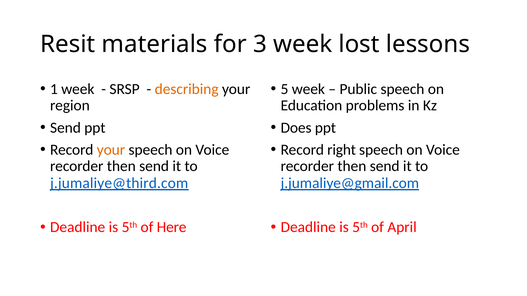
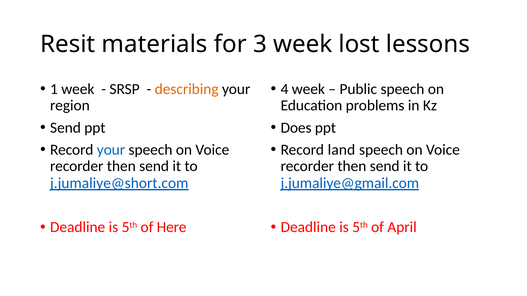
5: 5 -> 4
your at (111, 150) colour: orange -> blue
right: right -> land
j.jumaliye@third.com: j.jumaliye@third.com -> j.jumaliye@short.com
